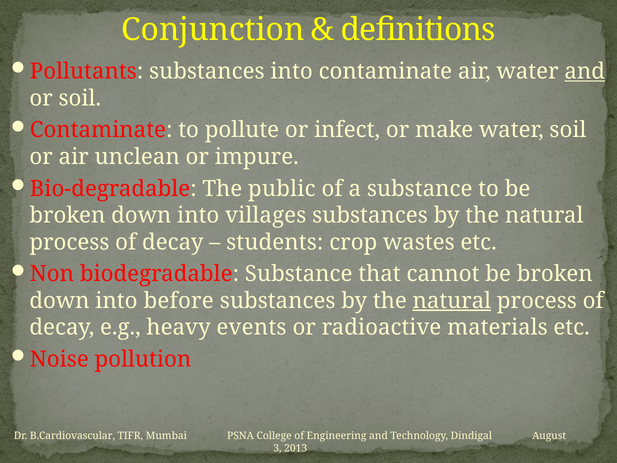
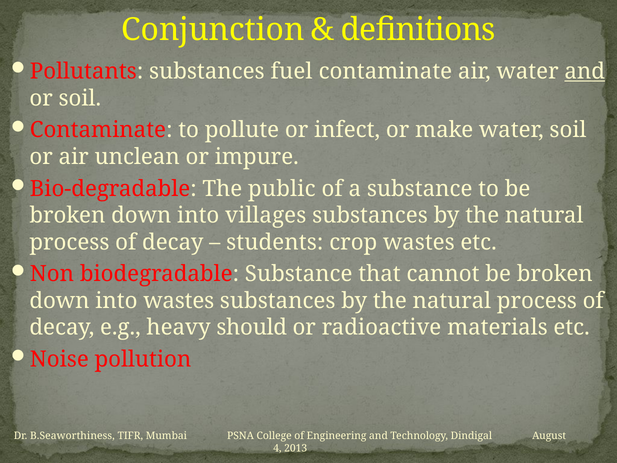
substances into: into -> fuel
into before: before -> wastes
natural at (452, 301) underline: present -> none
events: events -> should
B.Cardiovascular: B.Cardiovascular -> B.Seaworthiness
3: 3 -> 4
